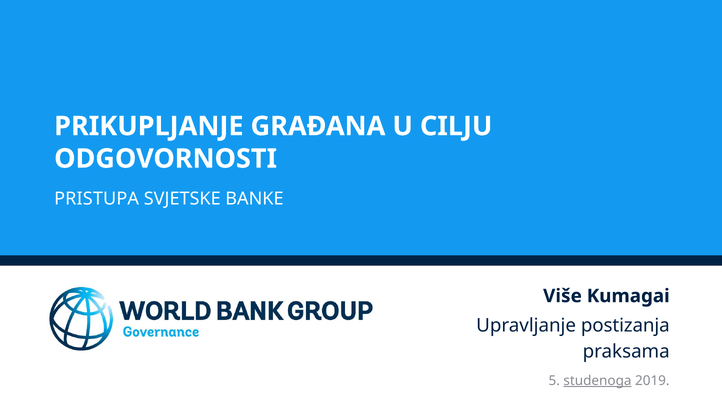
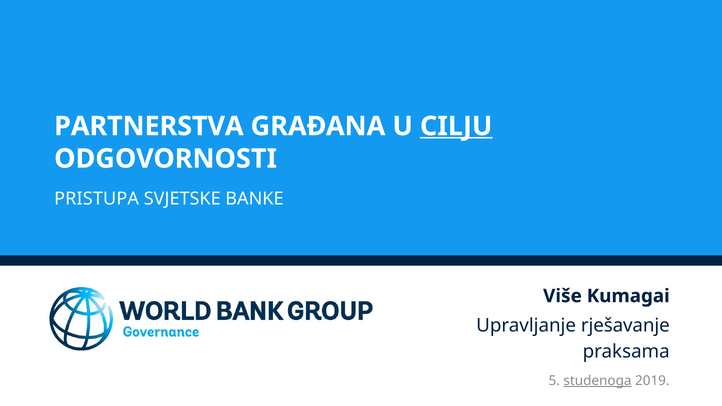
PRIKUPLJANJE: PRIKUPLJANJE -> PARTNERSTVA
CILJU underline: none -> present
postizanja: postizanja -> rješavanje
